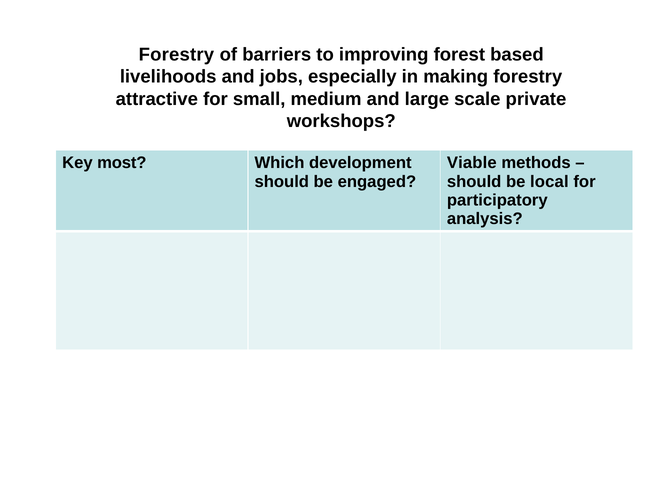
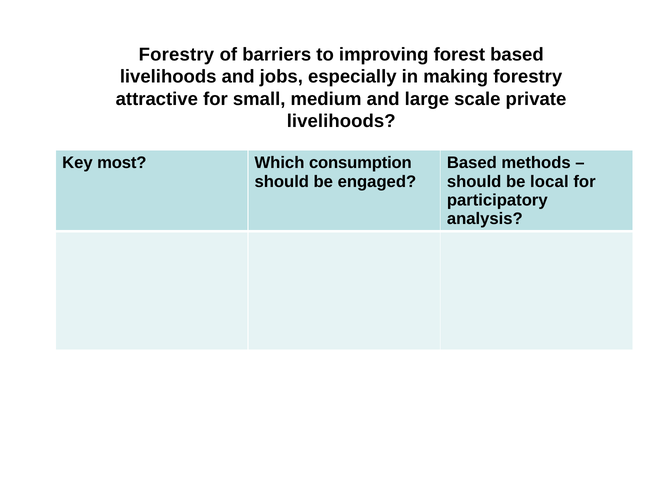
workshops at (341, 121): workshops -> livelihoods
development: development -> consumption
Viable at (472, 163): Viable -> Based
